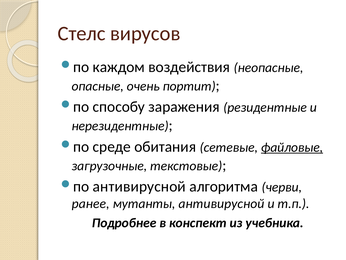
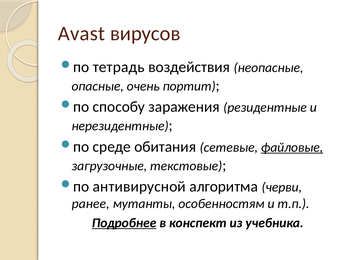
Стелс: Стелс -> Avast
каждом: каждом -> тетрадь
мутанты антивирусной: антивирусной -> особенностям
Подробнее underline: none -> present
